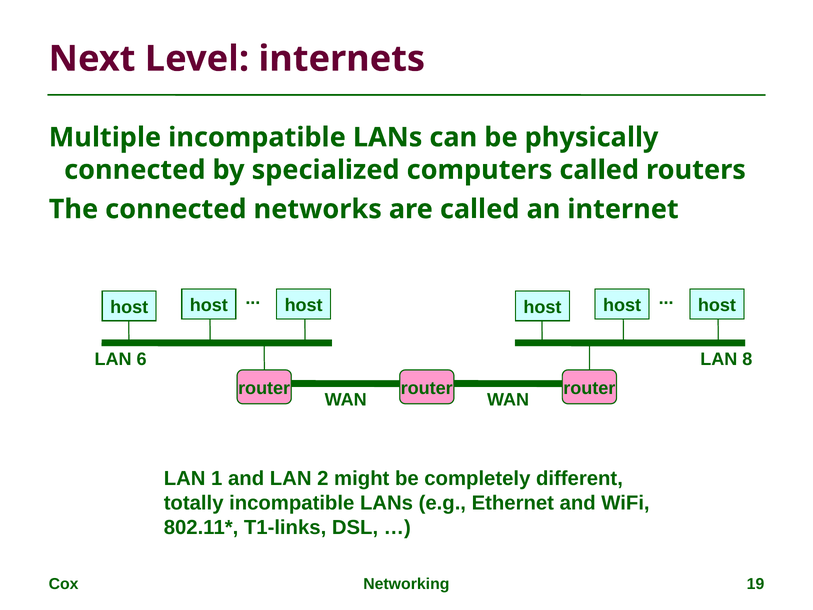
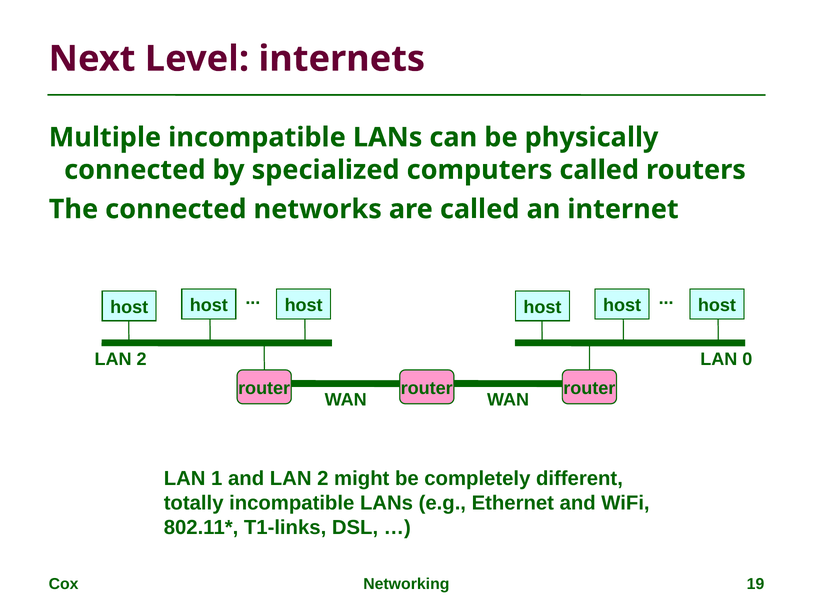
6 at (142, 359): 6 -> 2
8: 8 -> 0
